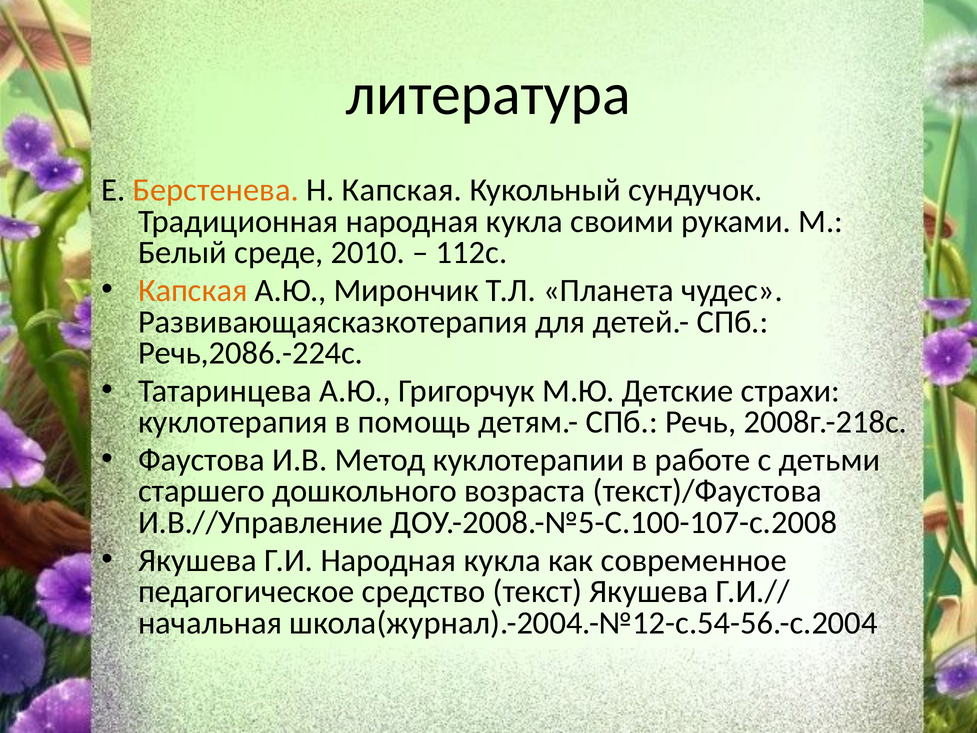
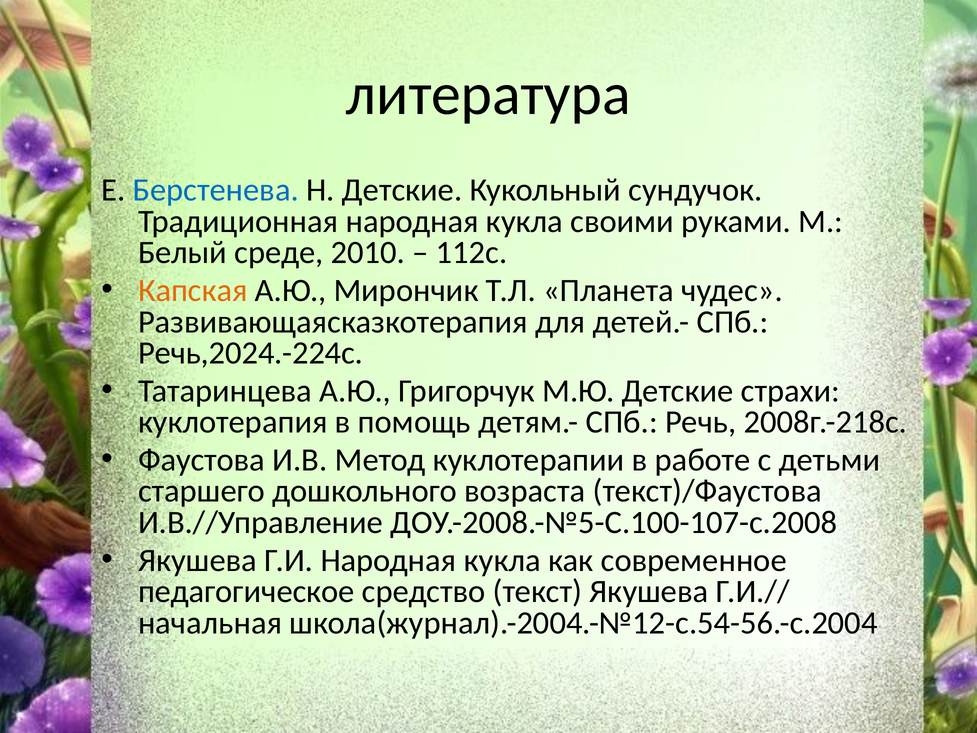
Берстенева colour: orange -> blue
Н Капская: Капская -> Детские
Речь,2086.-224с: Речь,2086.-224с -> Речь,2024.-224с
